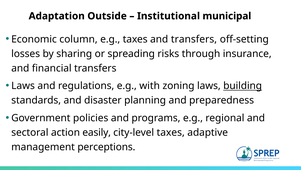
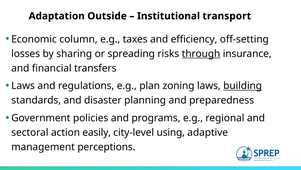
municipal: municipal -> transport
and transfers: transfers -> efficiency
through underline: none -> present
with: with -> plan
city-level taxes: taxes -> using
